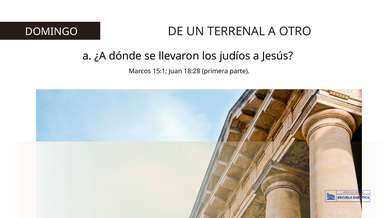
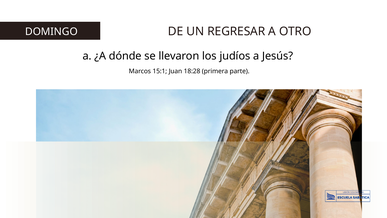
TERRENAL: TERRENAL -> REGRESAR
